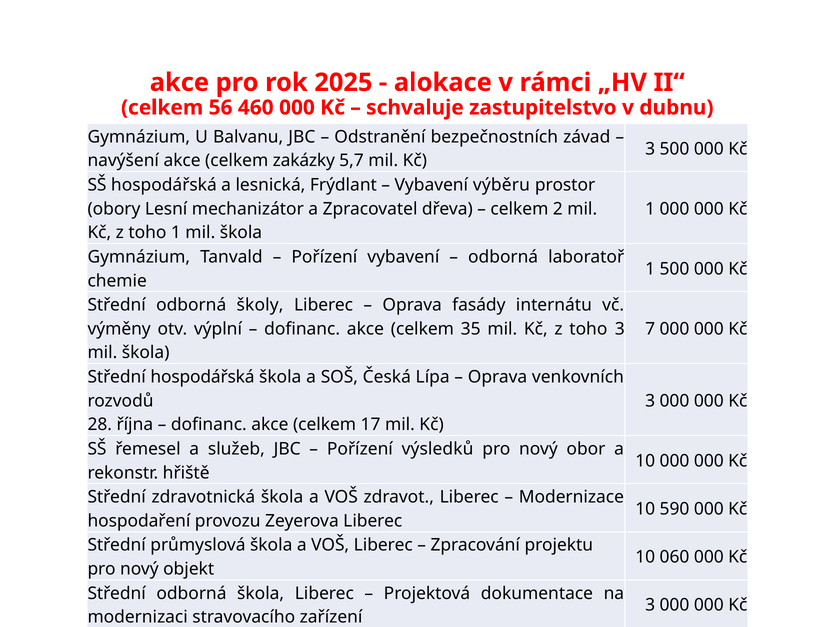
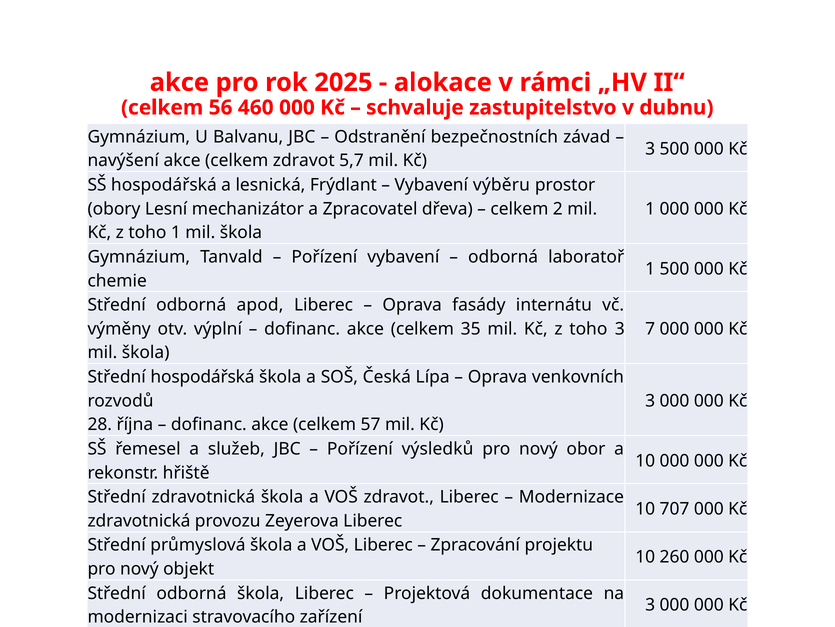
celkem zakázky: zakázky -> zdravot
odborná školy: školy -> apod
17: 17 -> 57
590: 590 -> 707
hospodaření at (139, 520): hospodaření -> zdravotnická
060: 060 -> 260
